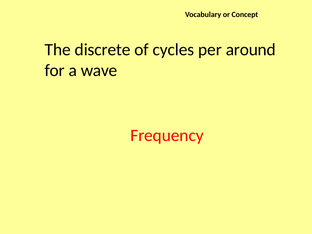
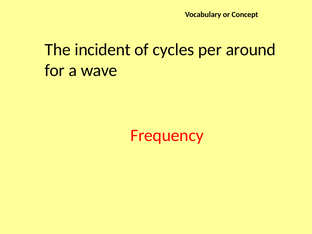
discrete: discrete -> incident
